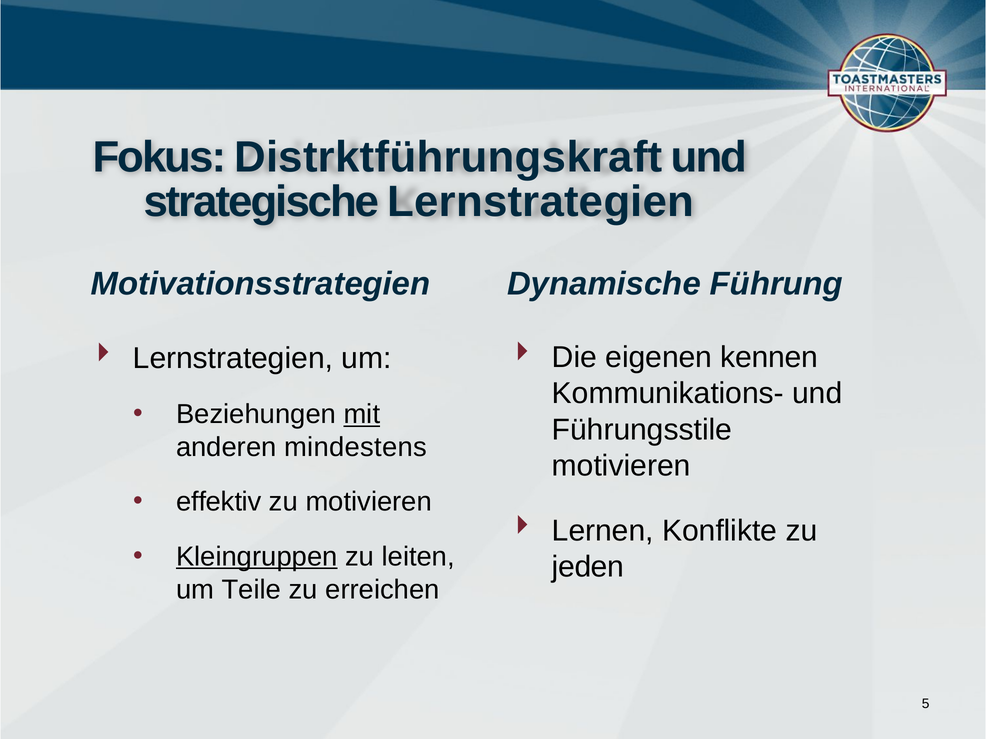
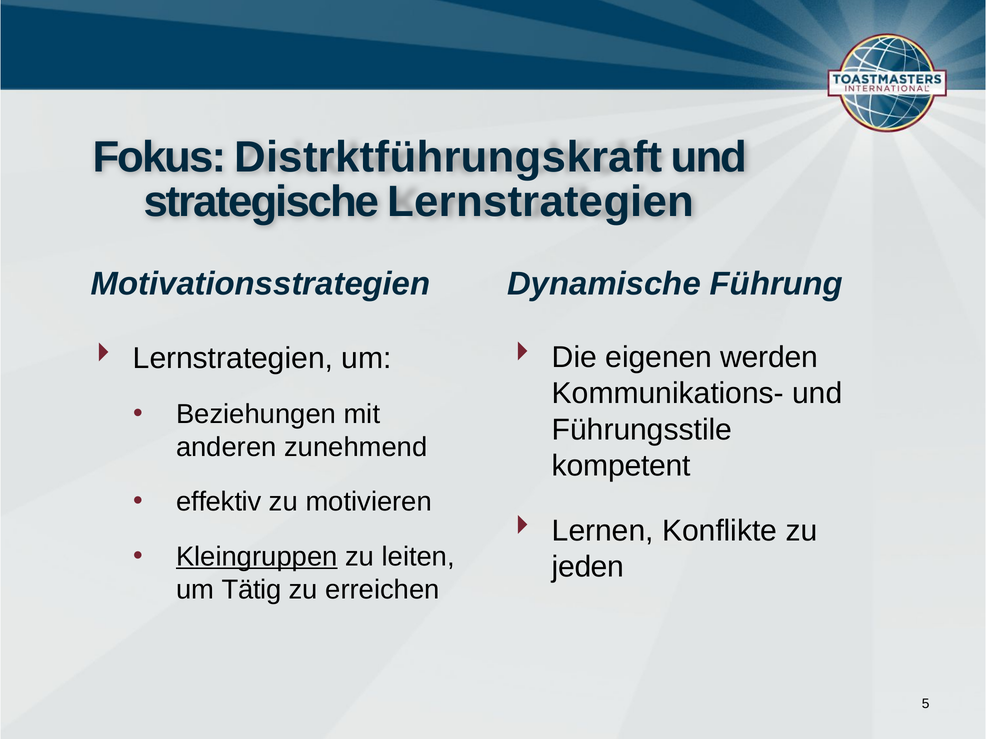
kennen: kennen -> werden
mit underline: present -> none
mindestens: mindestens -> zunehmend
motivieren at (621, 466): motivieren -> kompetent
Teile: Teile -> Tätig
